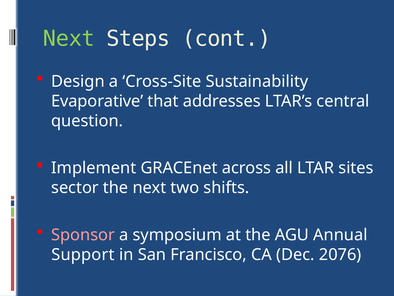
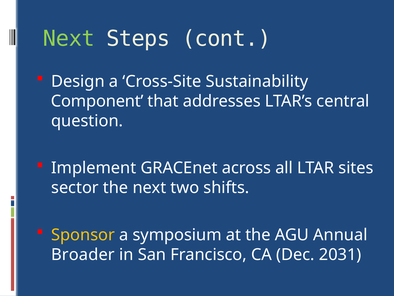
Evaporative: Evaporative -> Component
Sponsor colour: pink -> yellow
Support: Support -> Broader
2076: 2076 -> 2031
